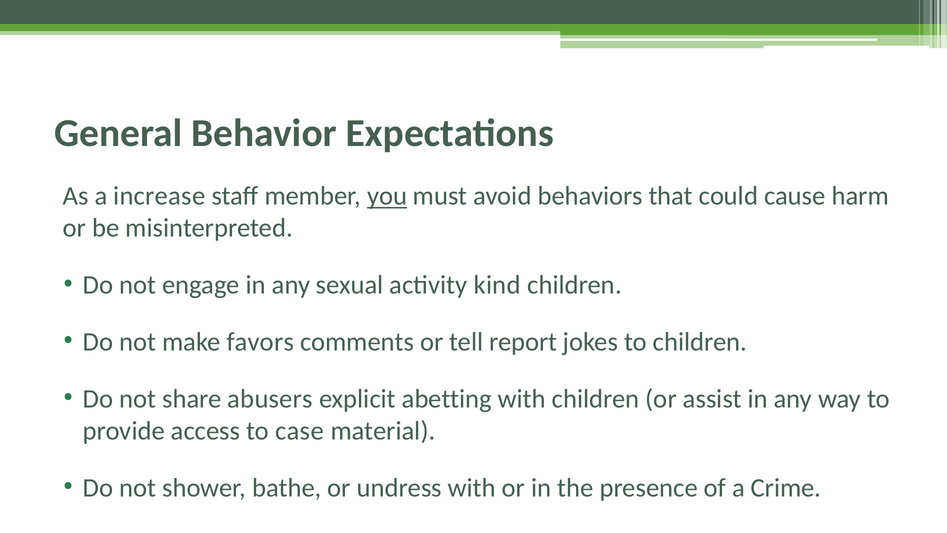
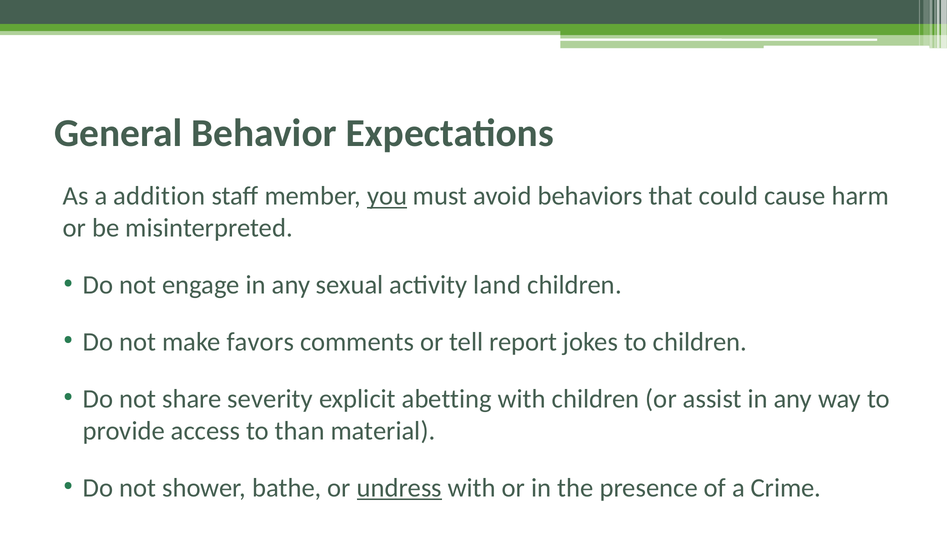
increase: increase -> addition
kind: kind -> land
abusers: abusers -> severity
case: case -> than
undress underline: none -> present
